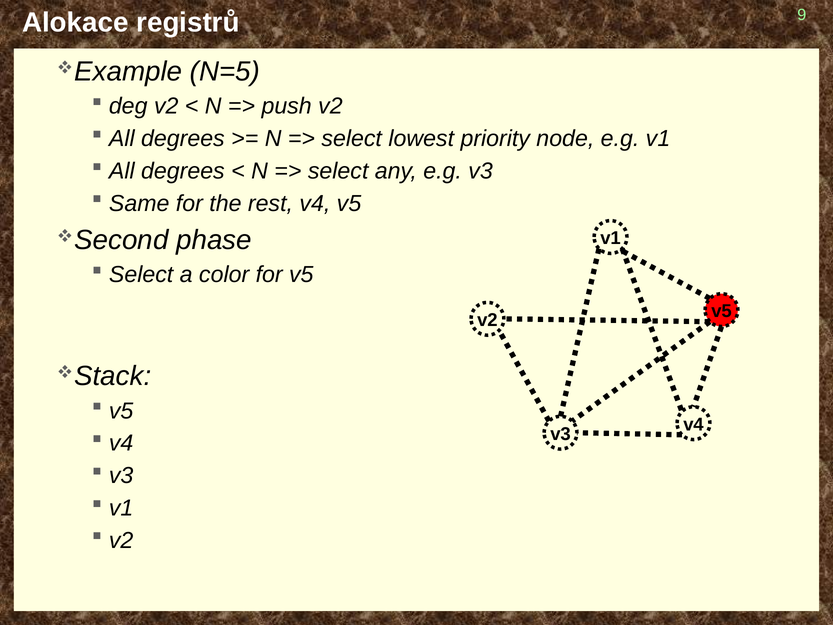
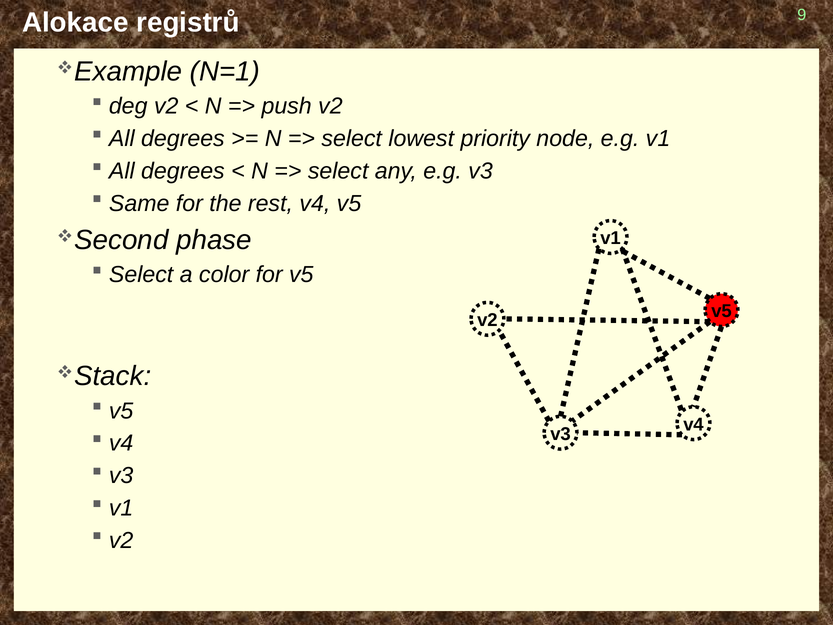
N=5: N=5 -> N=1
